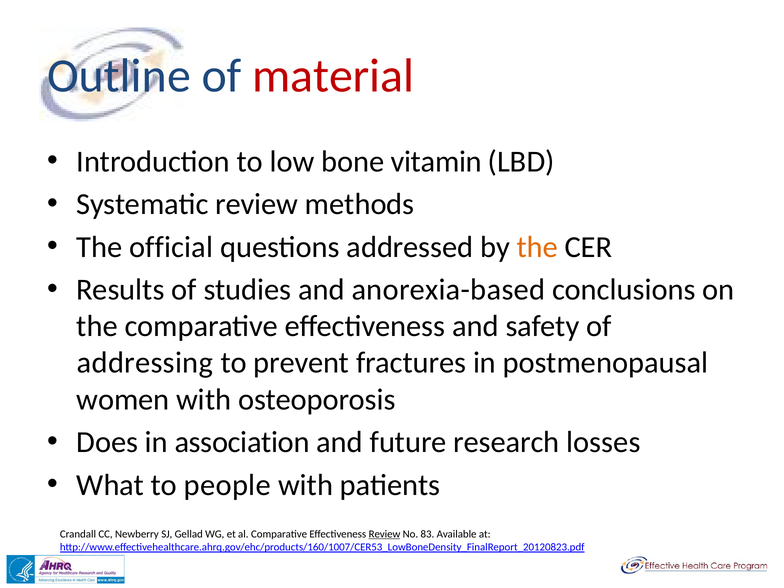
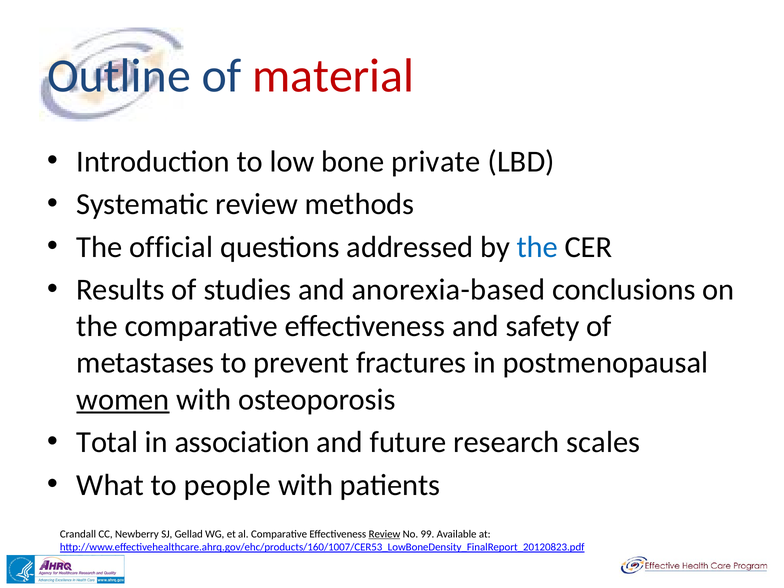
vitamin: vitamin -> private
the at (537, 247) colour: orange -> blue
addressing: addressing -> metastases
women underline: none -> present
Does: Does -> Total
losses: losses -> scales
83: 83 -> 99
